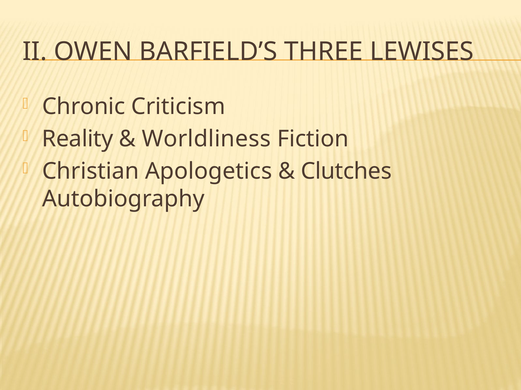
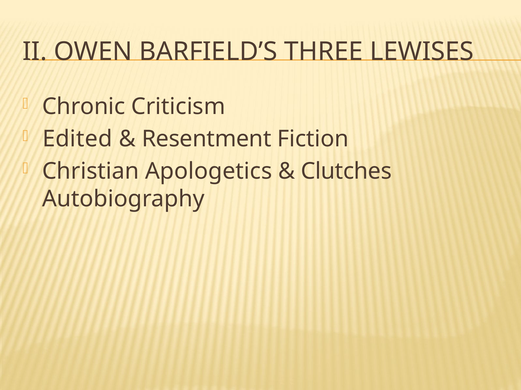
Reality: Reality -> Edited
Worldliness: Worldliness -> Resentment
